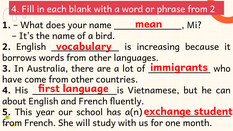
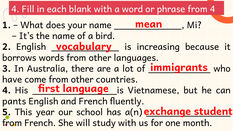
from 2: 2 -> 4
about: about -> pants
